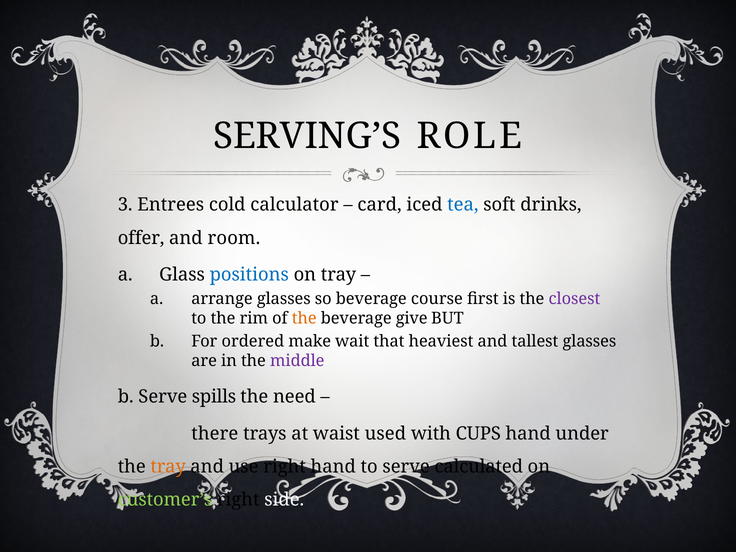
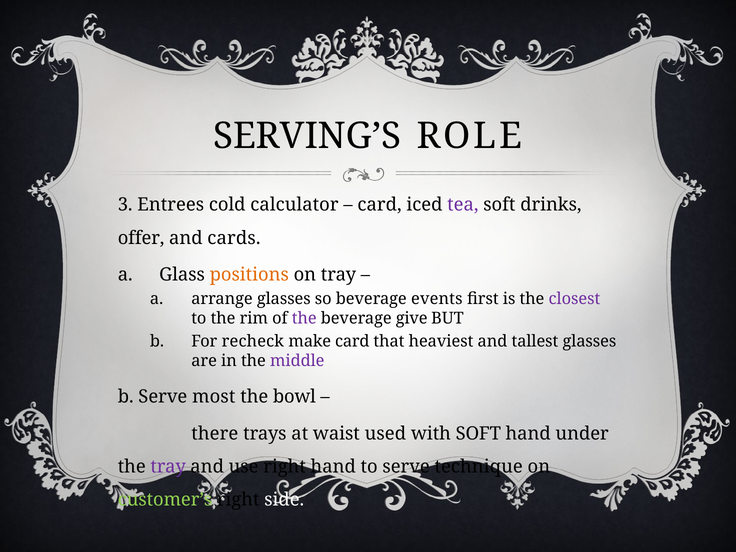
tea colour: blue -> purple
room: room -> cards
positions colour: blue -> orange
course: course -> events
the at (304, 318) colour: orange -> purple
ordered: ordered -> recheck
make wait: wait -> card
spills: spills -> most
need: need -> bowl
with CUPS: CUPS -> SOFT
tray at (168, 467) colour: orange -> purple
calculated: calculated -> technique
